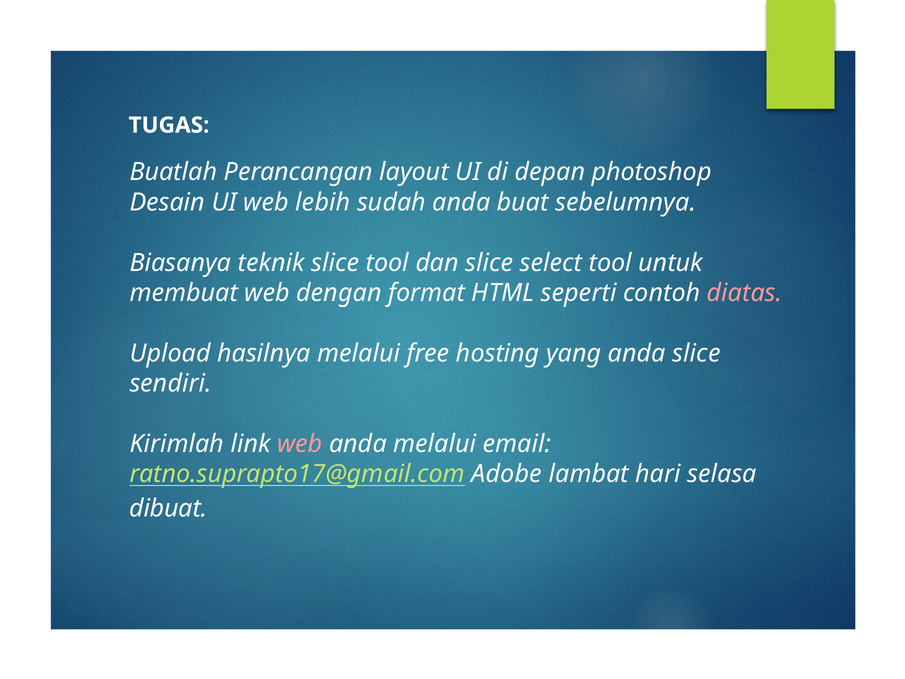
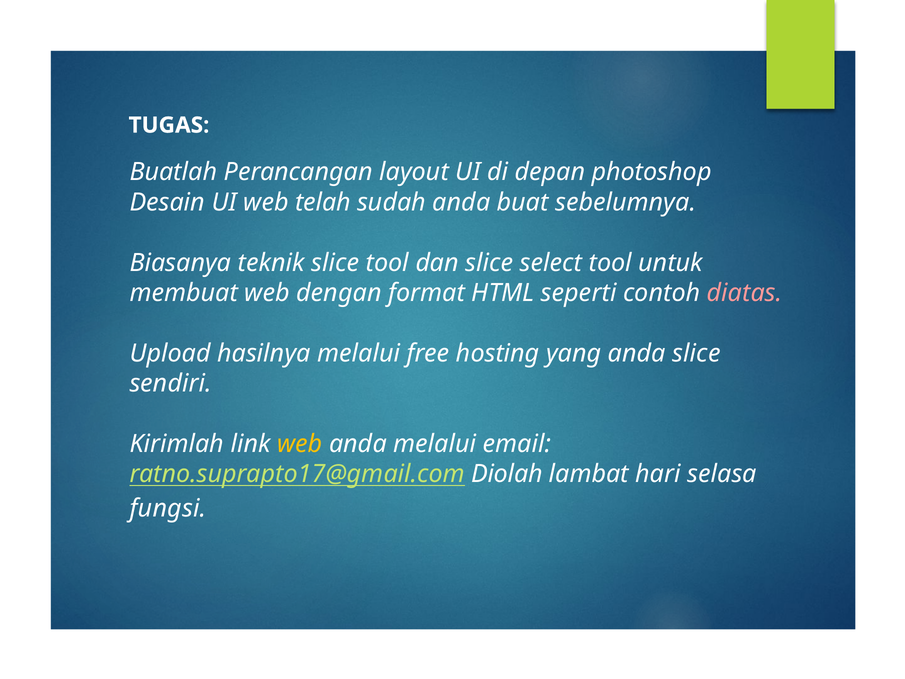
lebih: lebih -> telah
web at (300, 444) colour: pink -> yellow
Adobe: Adobe -> Diolah
dibuat: dibuat -> fungsi
